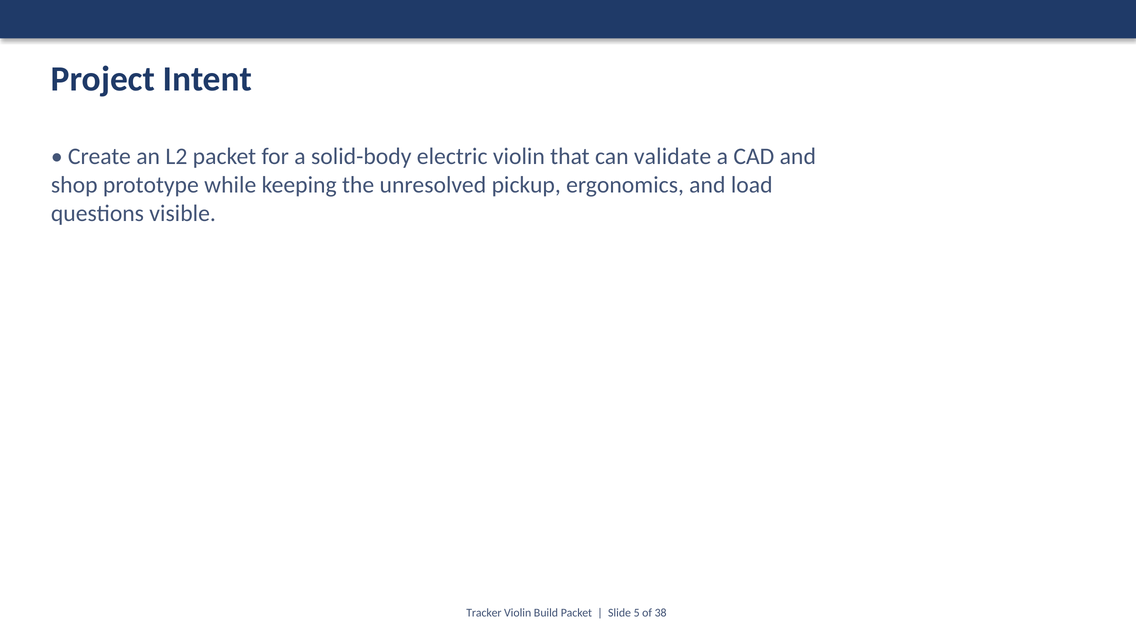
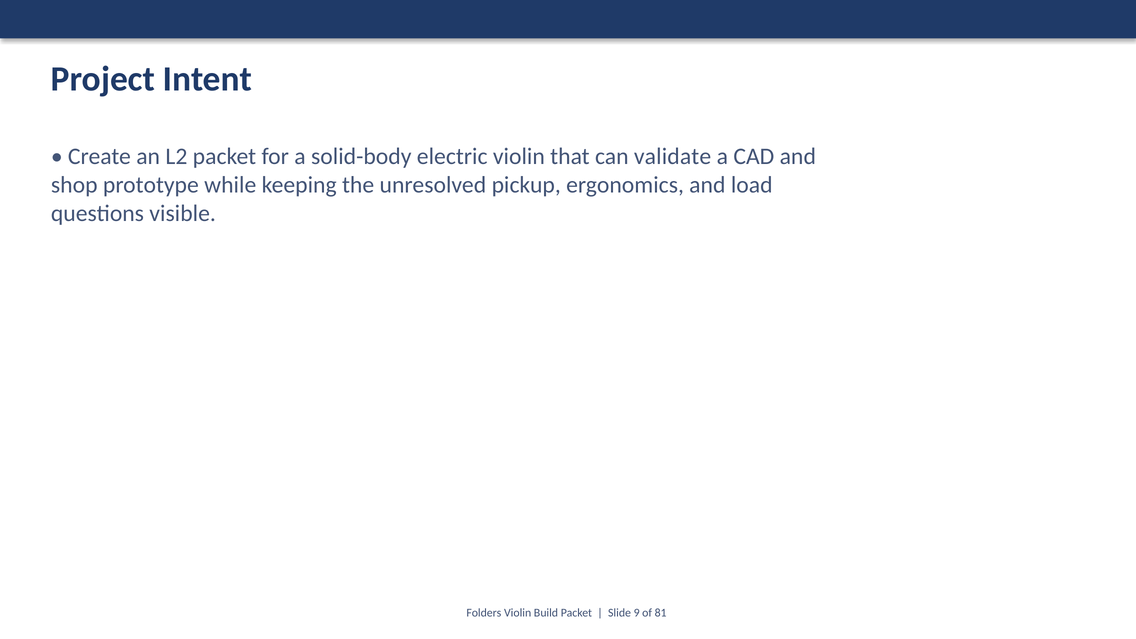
Tracker: Tracker -> Folders
5: 5 -> 9
38: 38 -> 81
